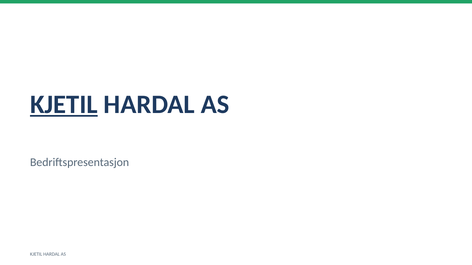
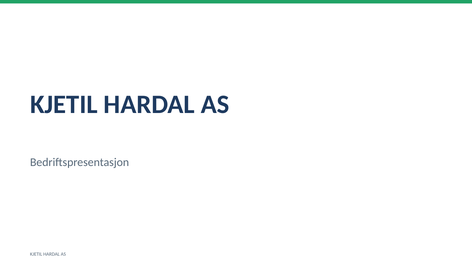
KJETIL at (64, 105) underline: present -> none
